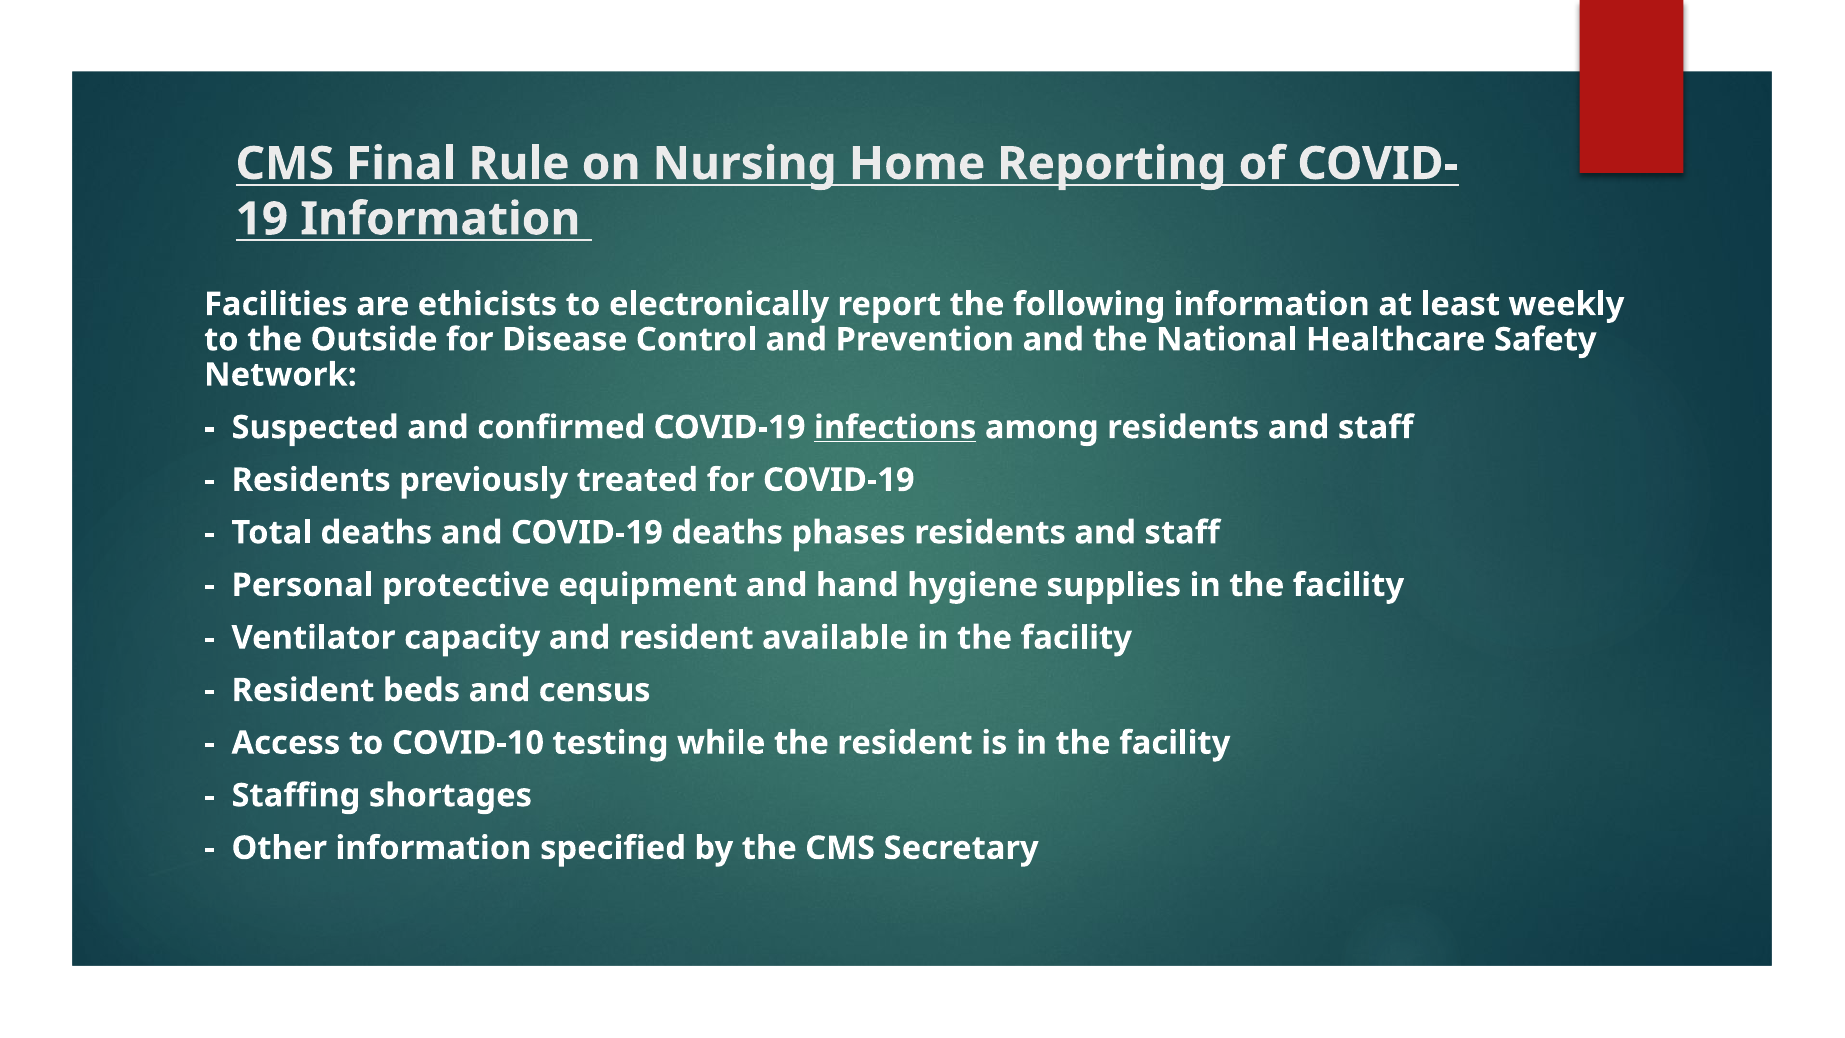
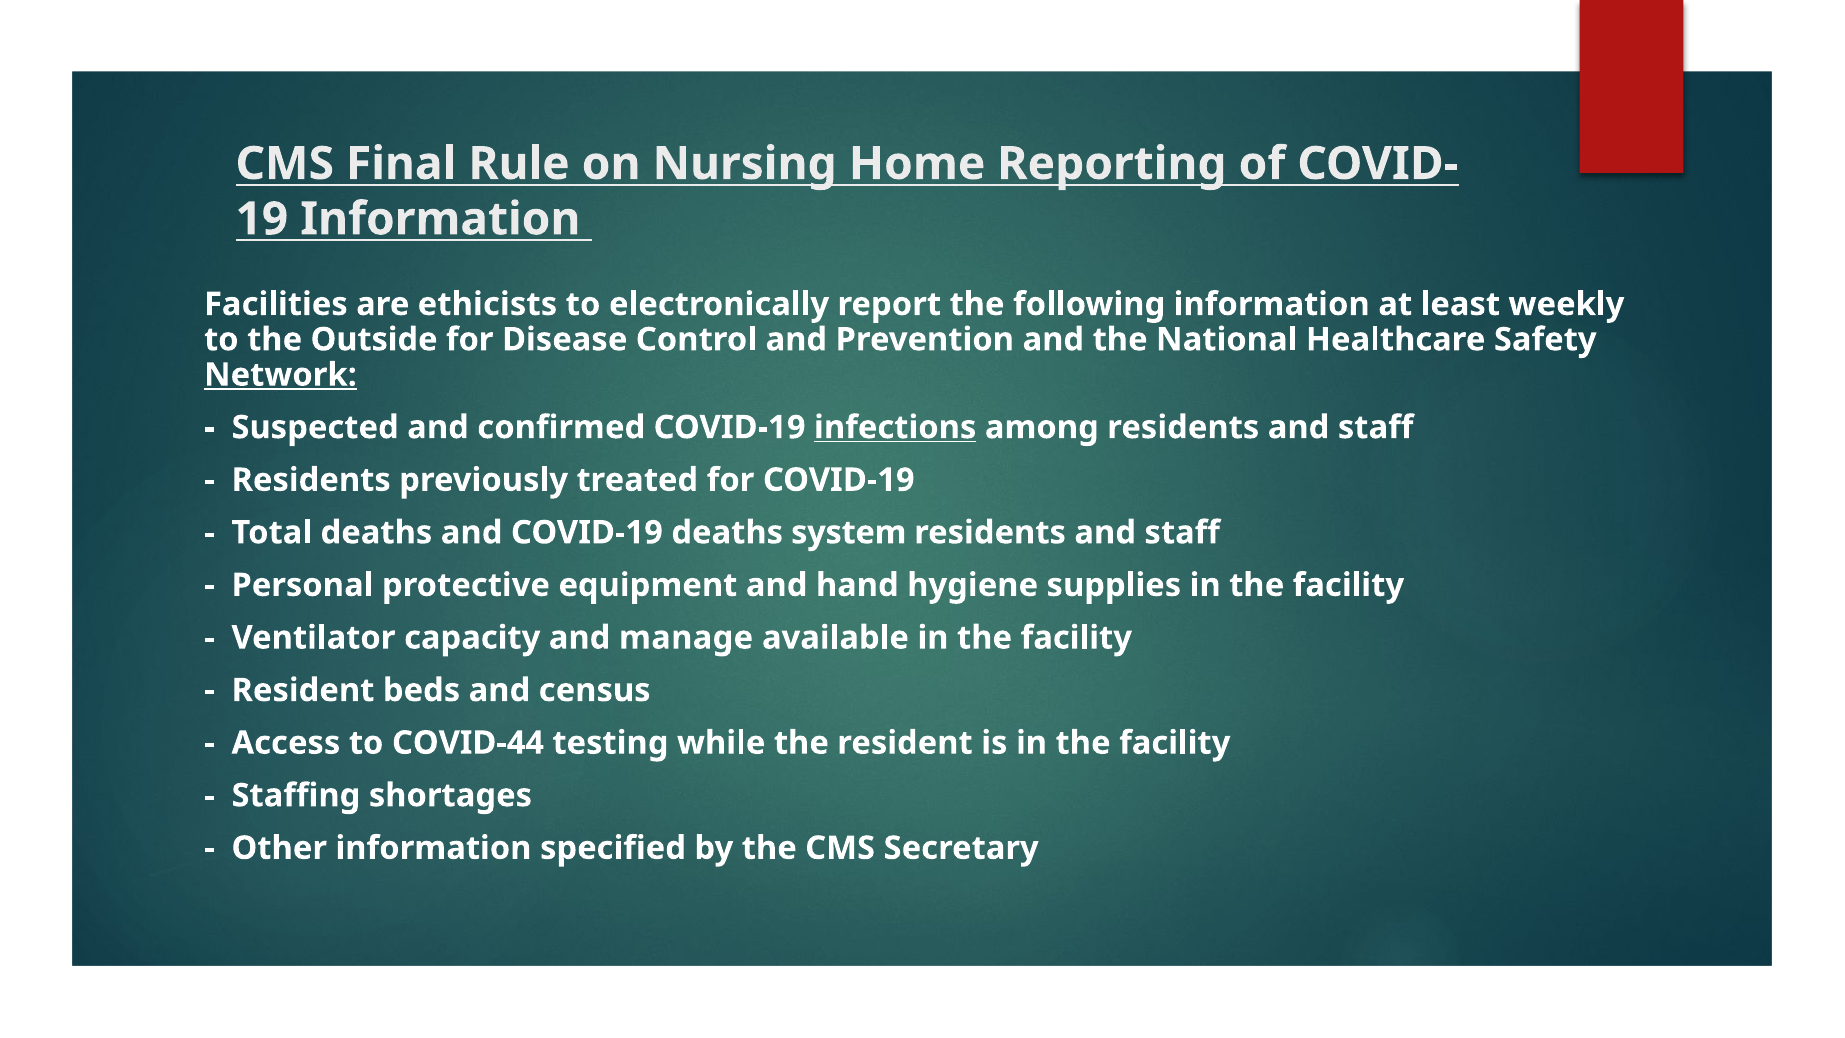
Network underline: none -> present
phases: phases -> system
and resident: resident -> manage
COVID-10: COVID-10 -> COVID-44
